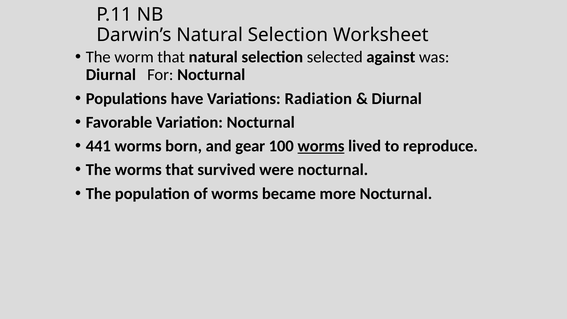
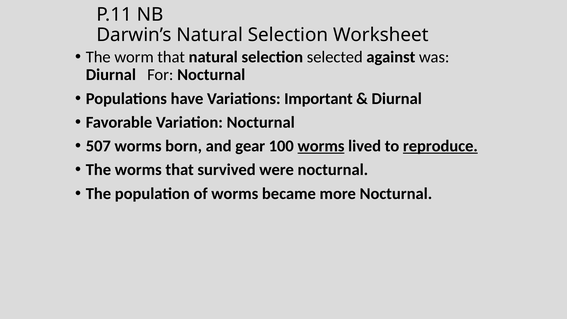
Radiation: Radiation -> Important
441: 441 -> 507
reproduce underline: none -> present
